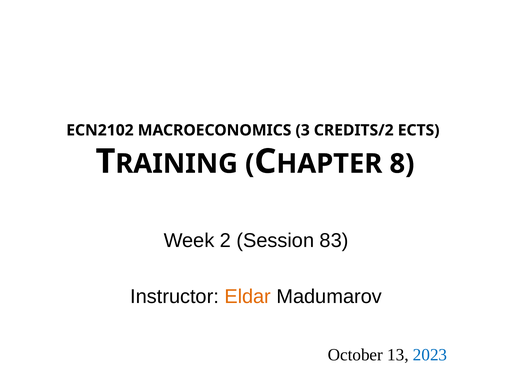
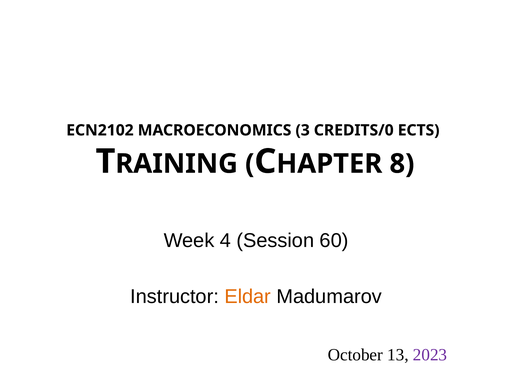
CREDITS/2: CREDITS/2 -> CREDITS/0
2: 2 -> 4
83: 83 -> 60
2023 colour: blue -> purple
